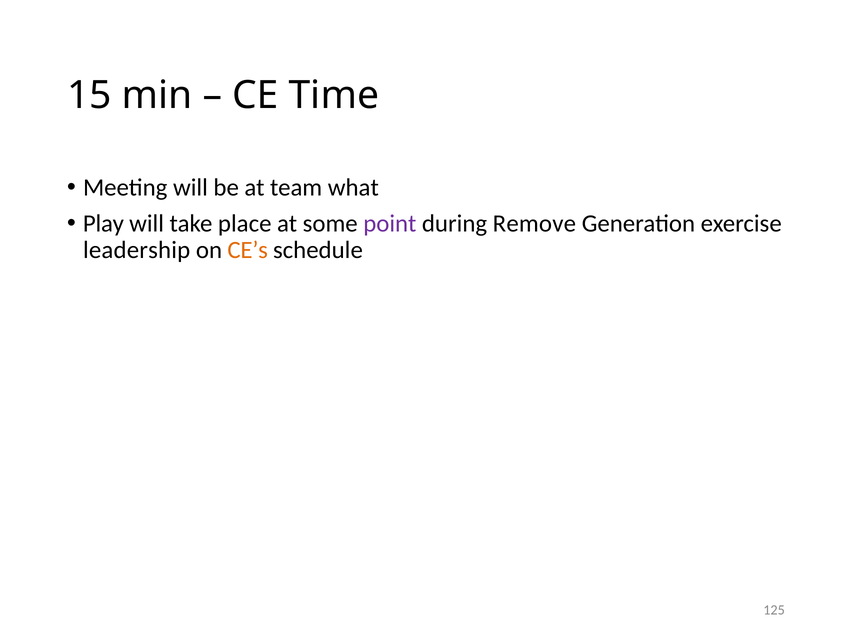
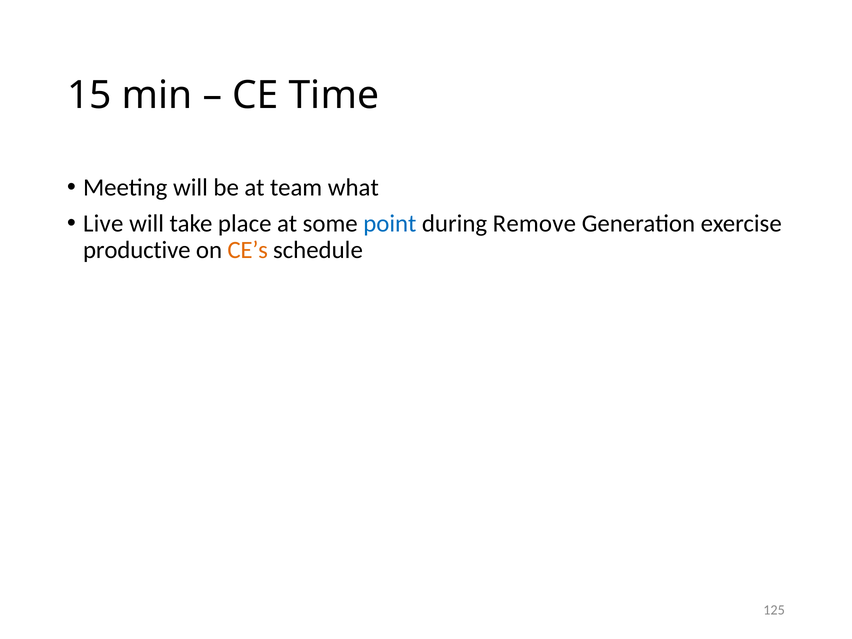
Play: Play -> Live
point colour: purple -> blue
leadership: leadership -> productive
